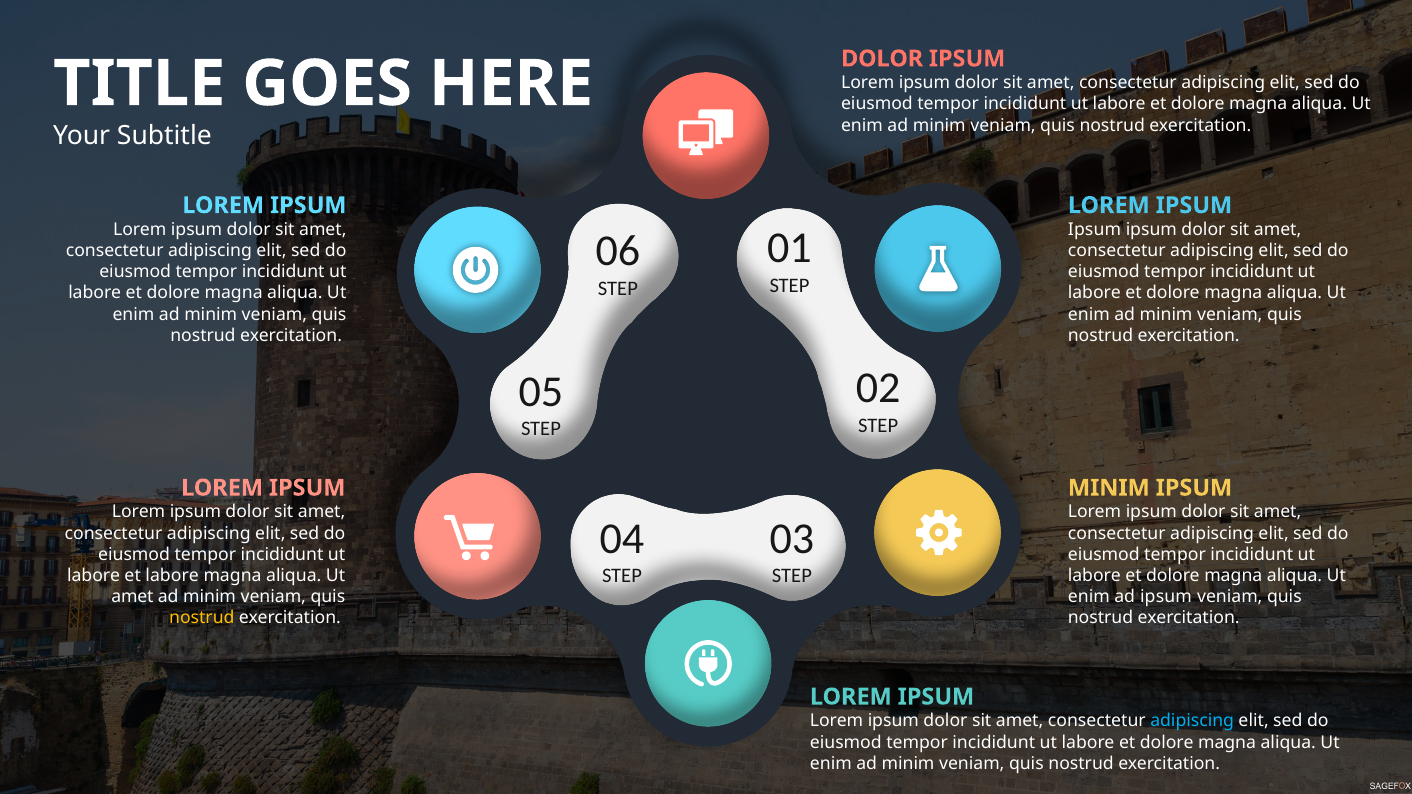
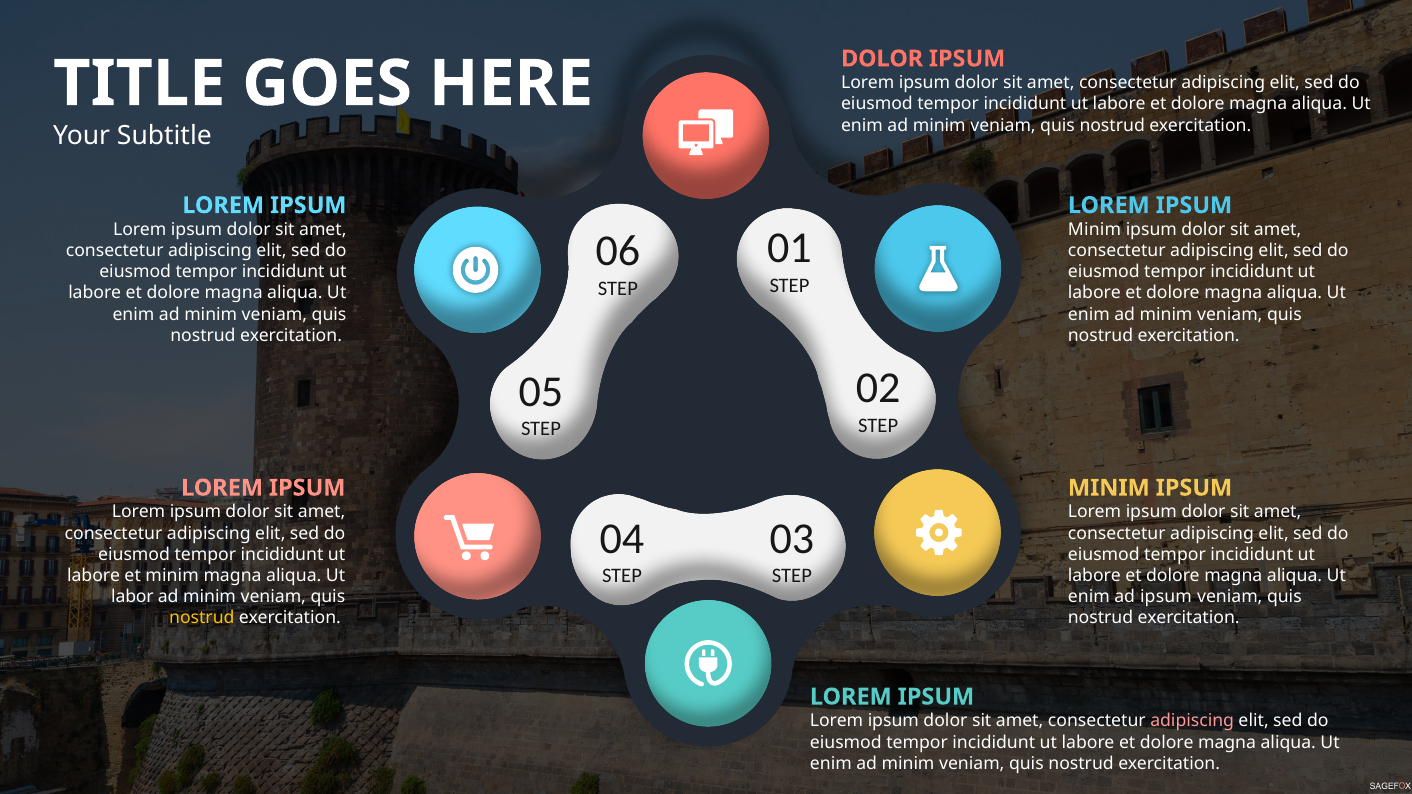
Ipsum at (1094, 230): Ipsum -> Minim
et labore: labore -> minim
amet at (132, 597): amet -> labor
adipiscing at (1192, 721) colour: light blue -> pink
